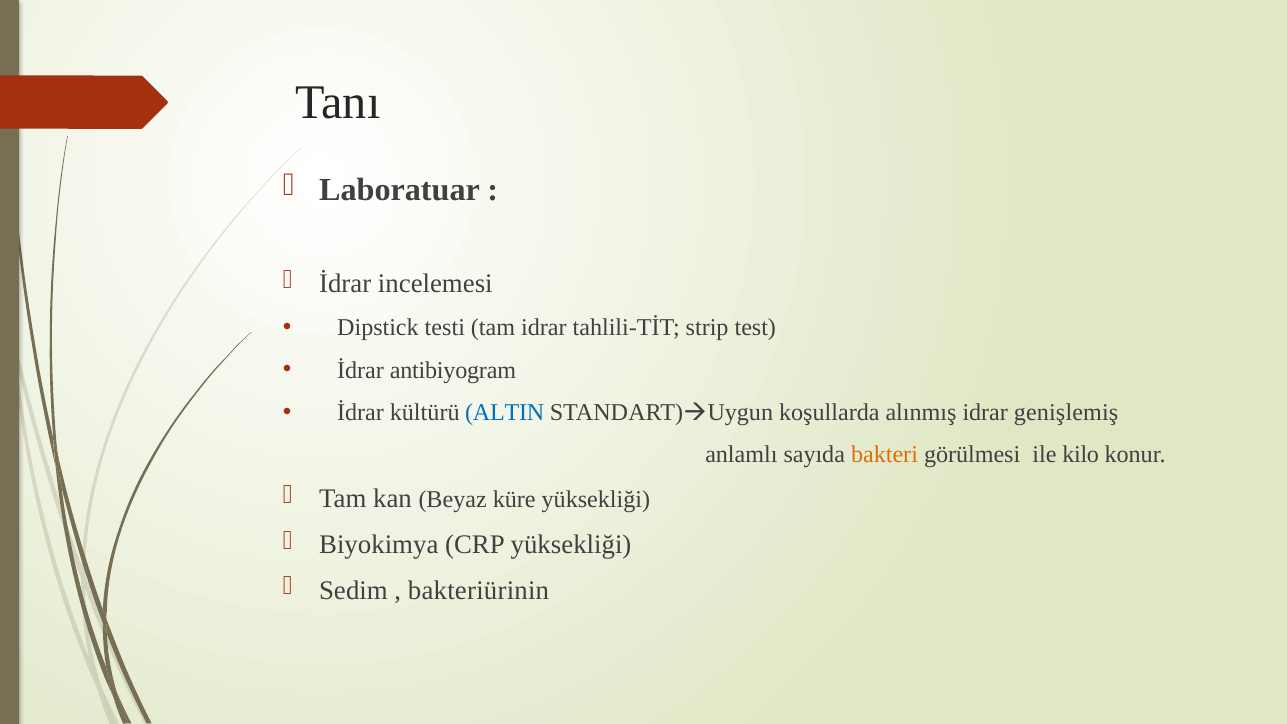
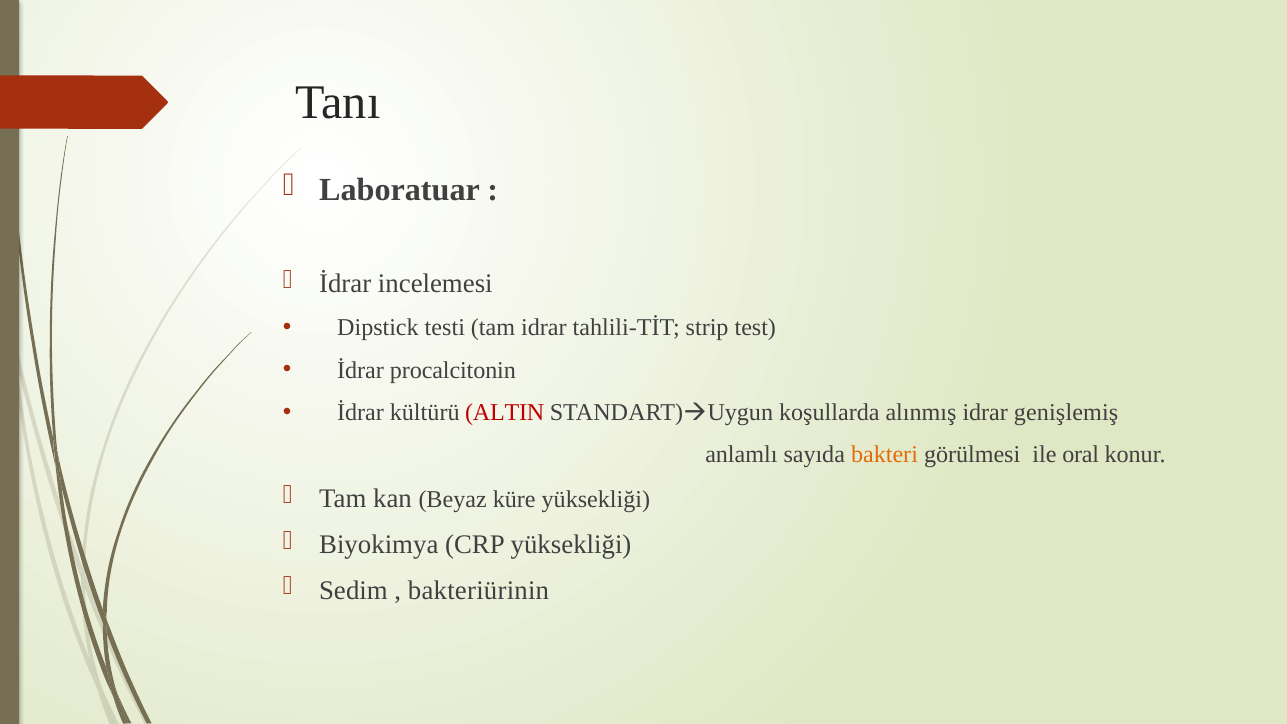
antibiyogram: antibiyogram -> procalcitonin
ALTIN colour: blue -> red
kilo: kilo -> oral
